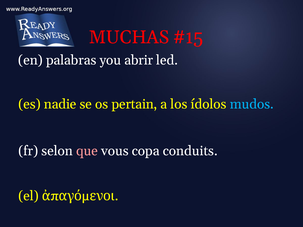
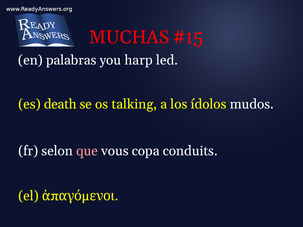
abrir: abrir -> harp
nadie: nadie -> death
pertain: pertain -> talking
mudos colour: light blue -> white
